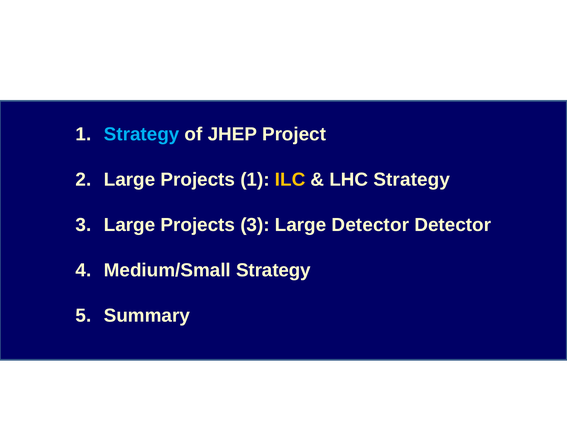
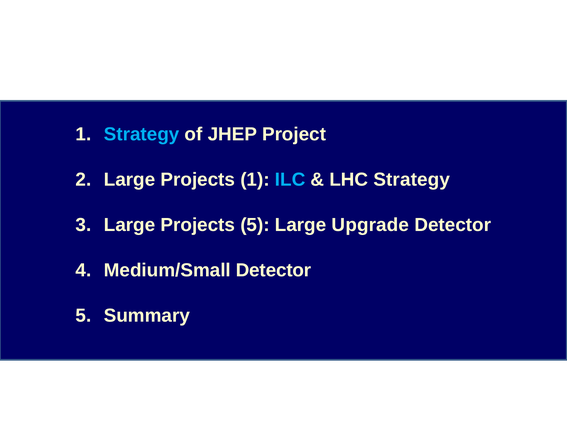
ILC colour: yellow -> light blue
Projects 3: 3 -> 5
Large Detector: Detector -> Upgrade
Medium/Small Strategy: Strategy -> Detector
